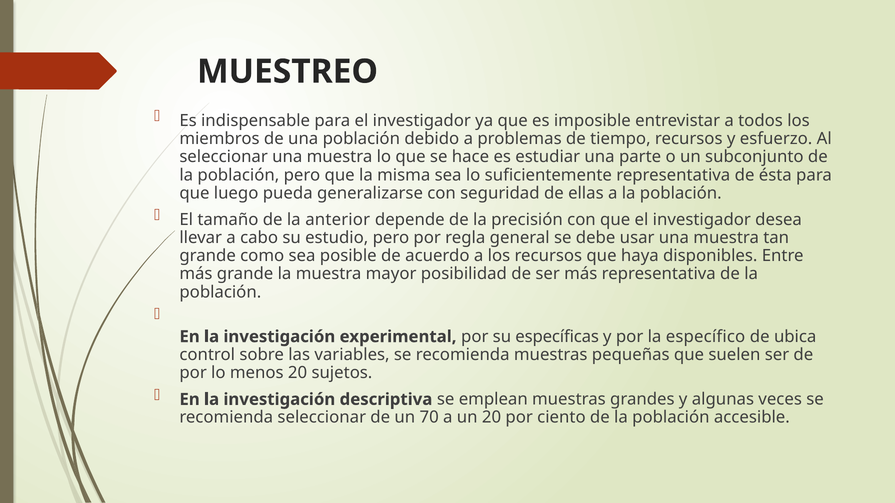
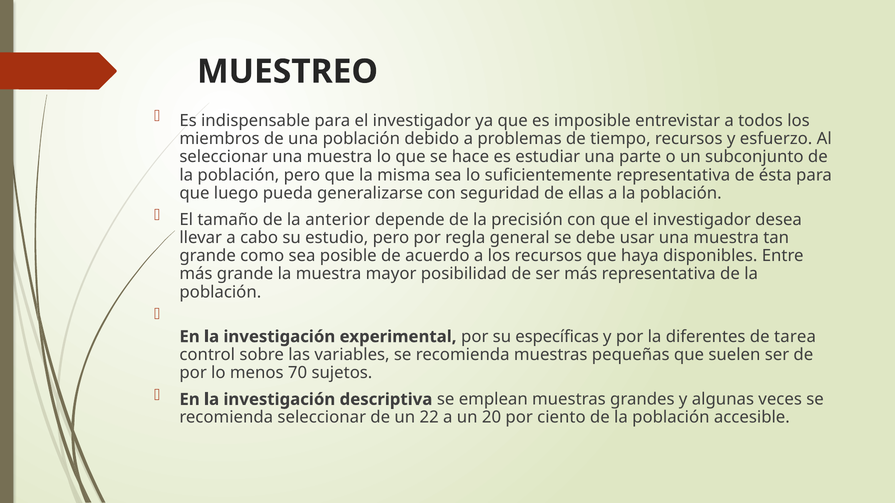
específico: específico -> diferentes
ubica: ubica -> tarea
menos 20: 20 -> 70
70: 70 -> 22
